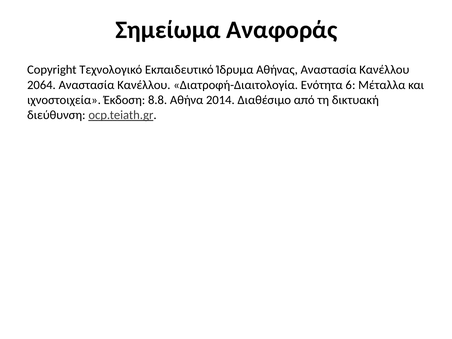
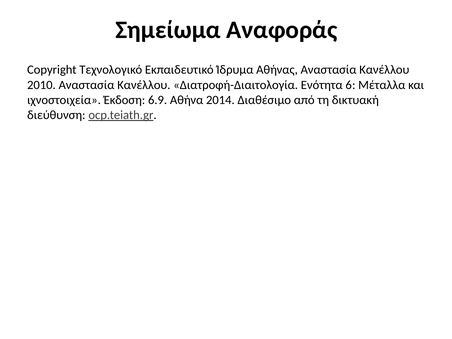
2064: 2064 -> 2010
8.8: 8.8 -> 6.9
